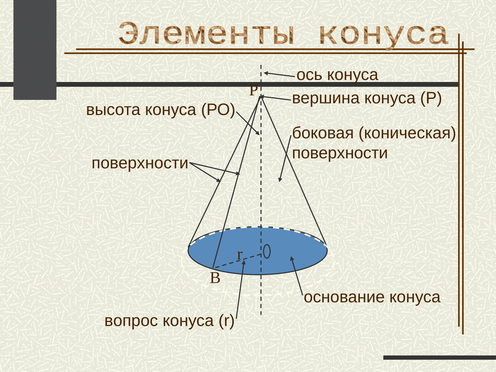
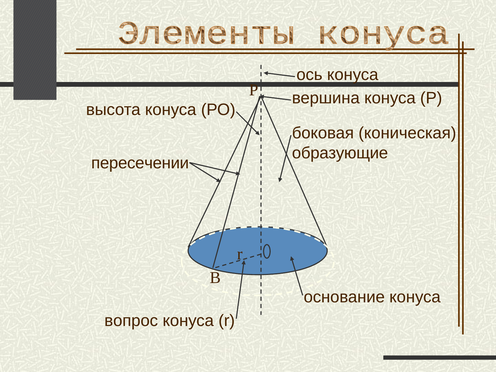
поверхности at (340, 153): поверхности -> образующие
поверхности at (140, 163): поверхности -> пересечении
